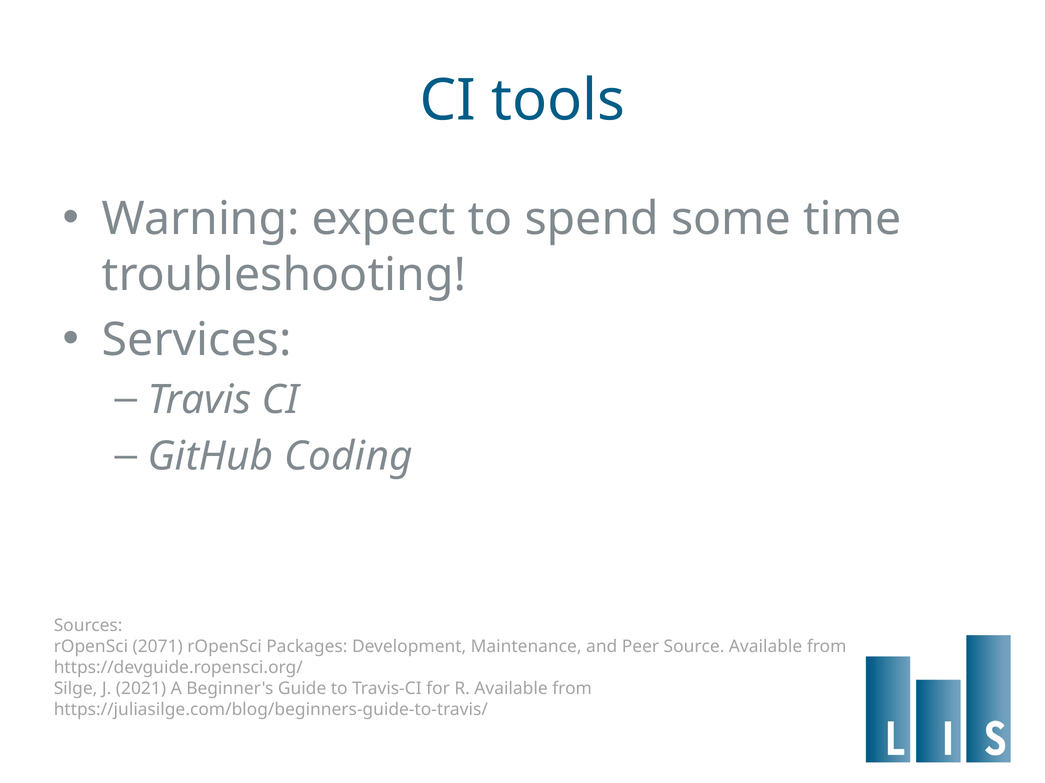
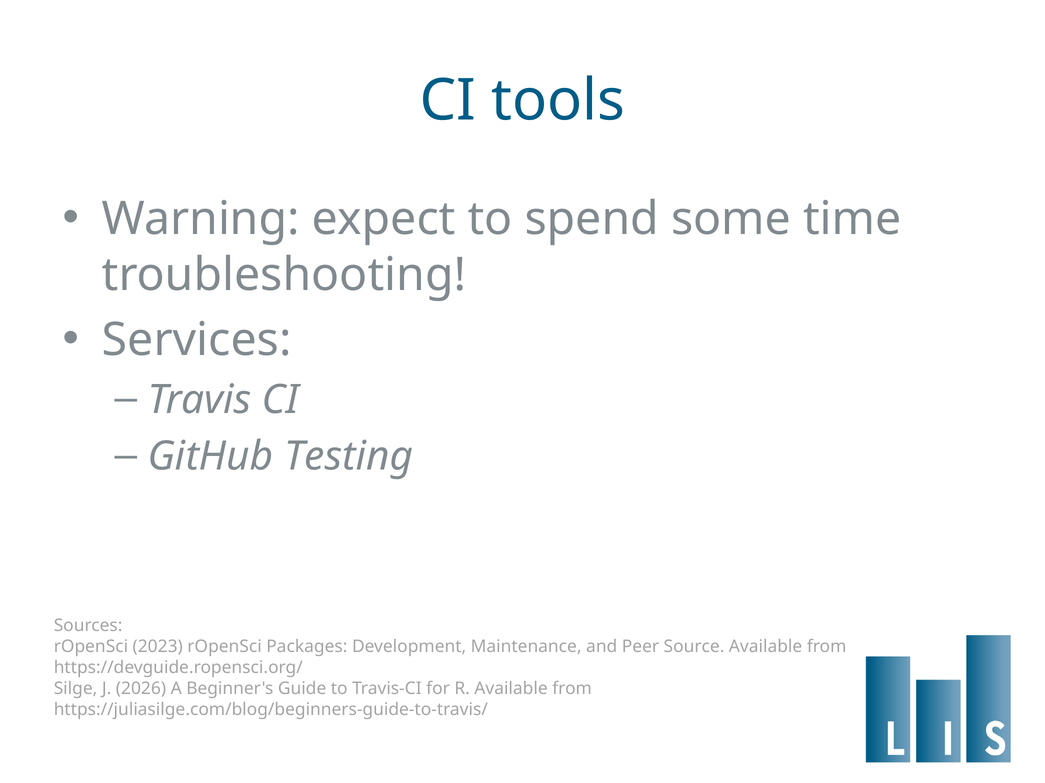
Coding: Coding -> Testing
2071: 2071 -> 2023
2021: 2021 -> 2026
